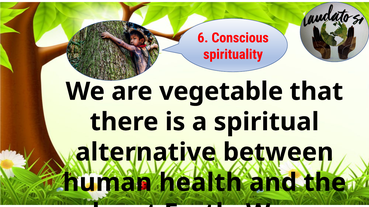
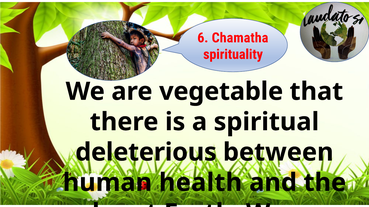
Conscious: Conscious -> Chamatha
alternative: alternative -> deleterious
